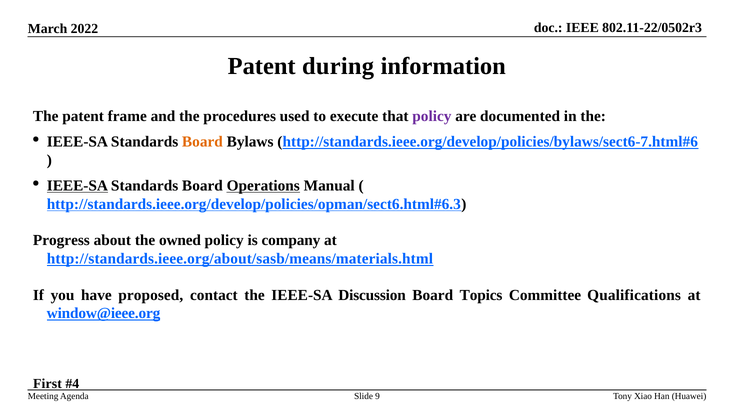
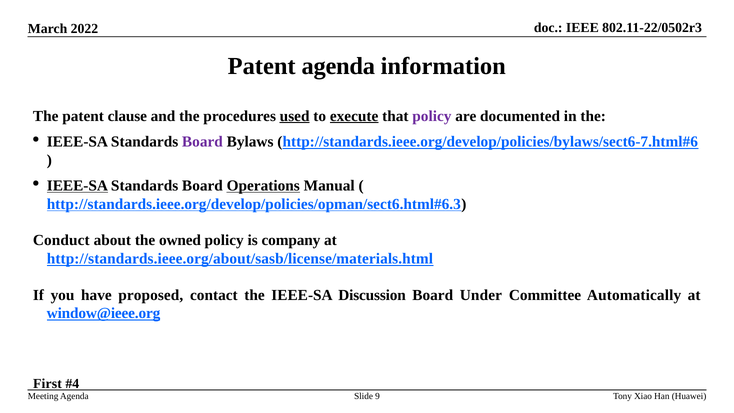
Patent during: during -> agenda
frame: frame -> clause
used underline: none -> present
execute underline: none -> present
Board at (202, 142) colour: orange -> purple
Progress: Progress -> Conduct
http://standards.ieee.org/about/sasb/means/materials.html: http://standards.ieee.org/about/sasb/means/materials.html -> http://standards.ieee.org/about/sasb/license/materials.html
Topics: Topics -> Under
Qualifications: Qualifications -> Automatically
